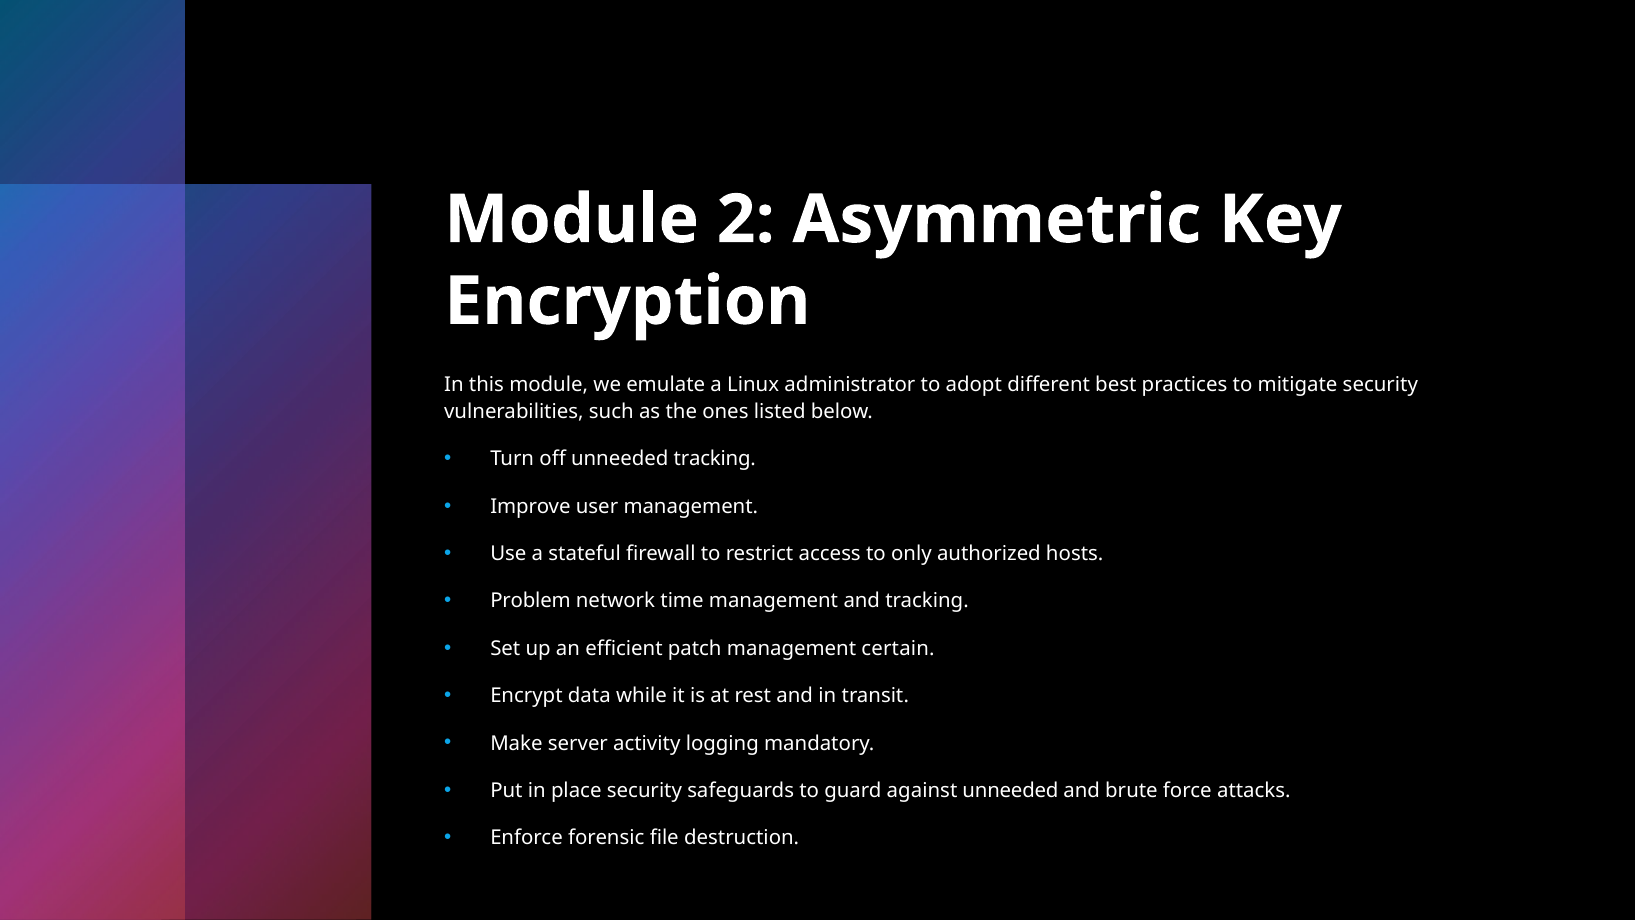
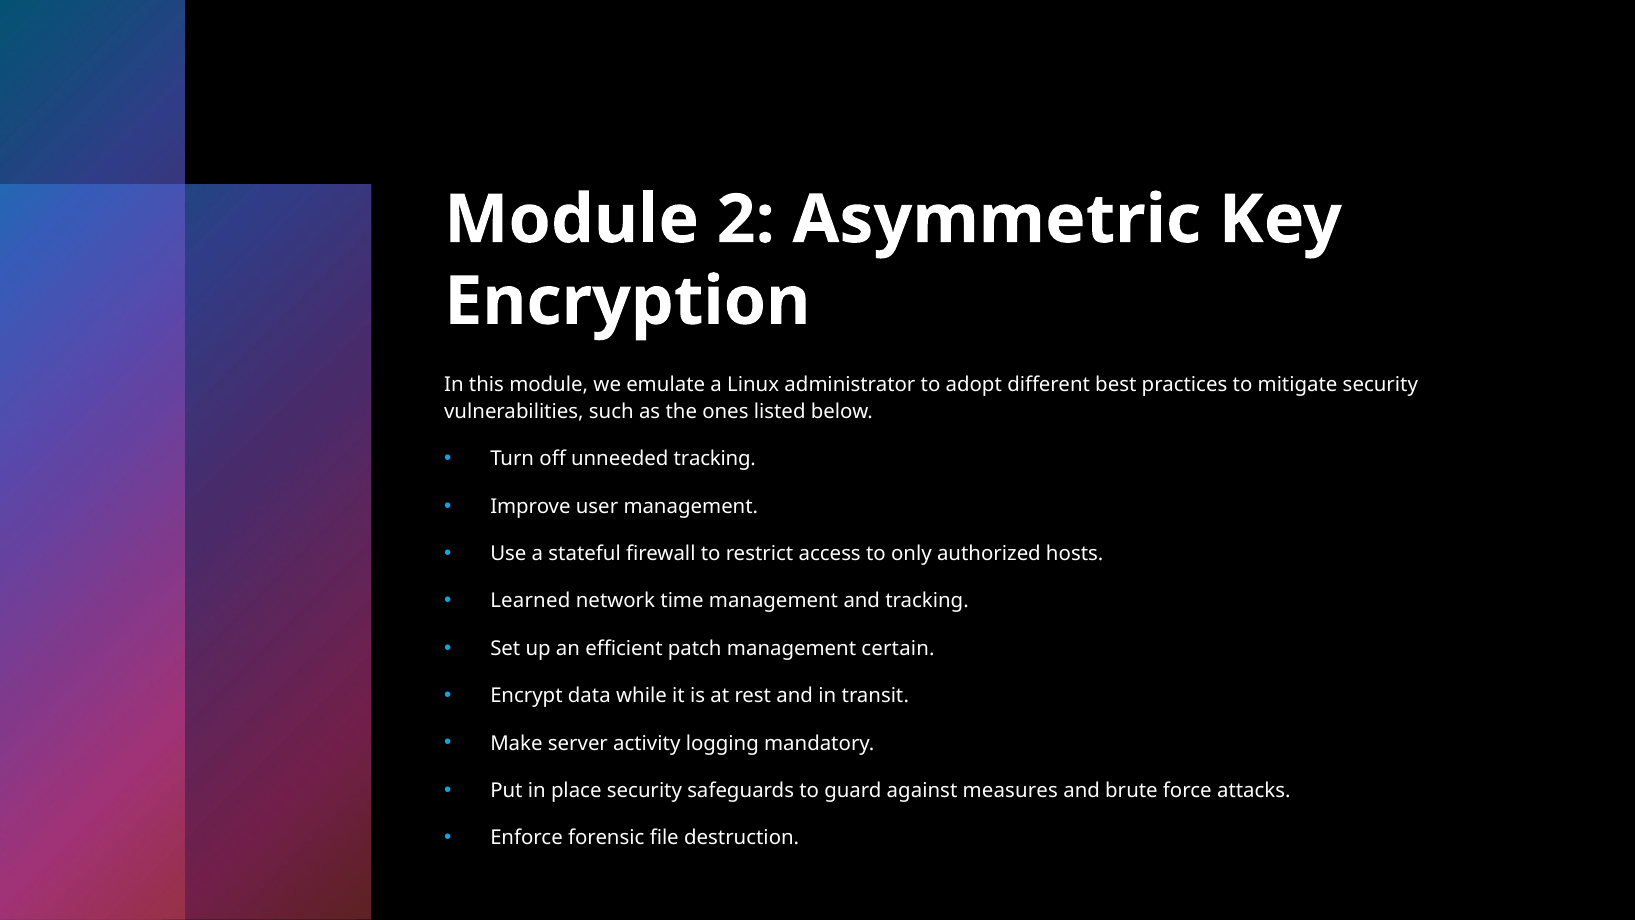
Problem: Problem -> Learned
against unneeded: unneeded -> measures
